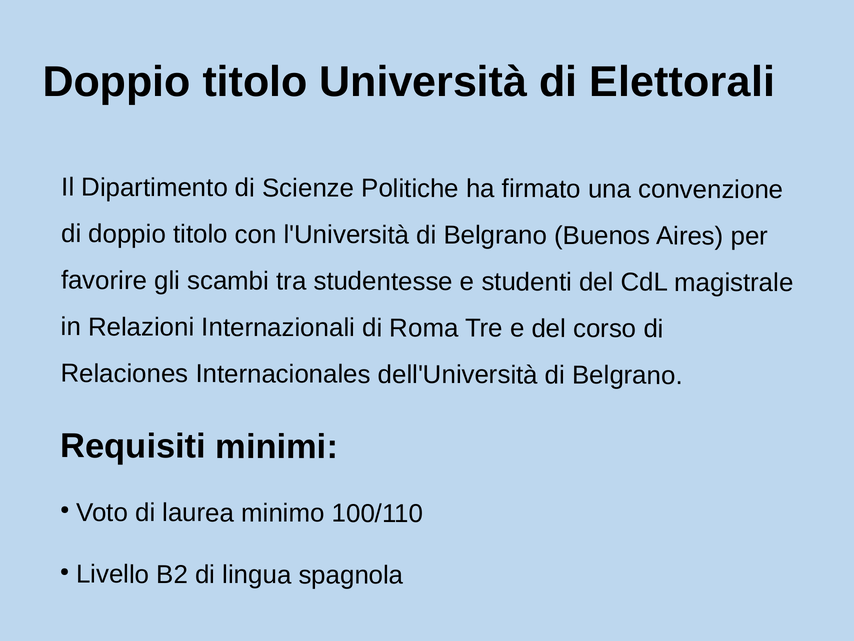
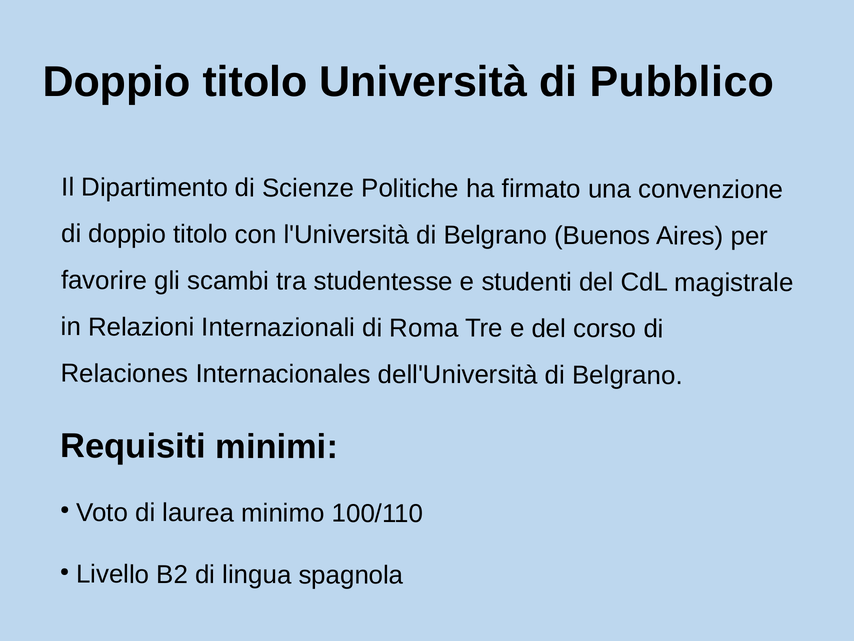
Elettorali: Elettorali -> Pubblico
